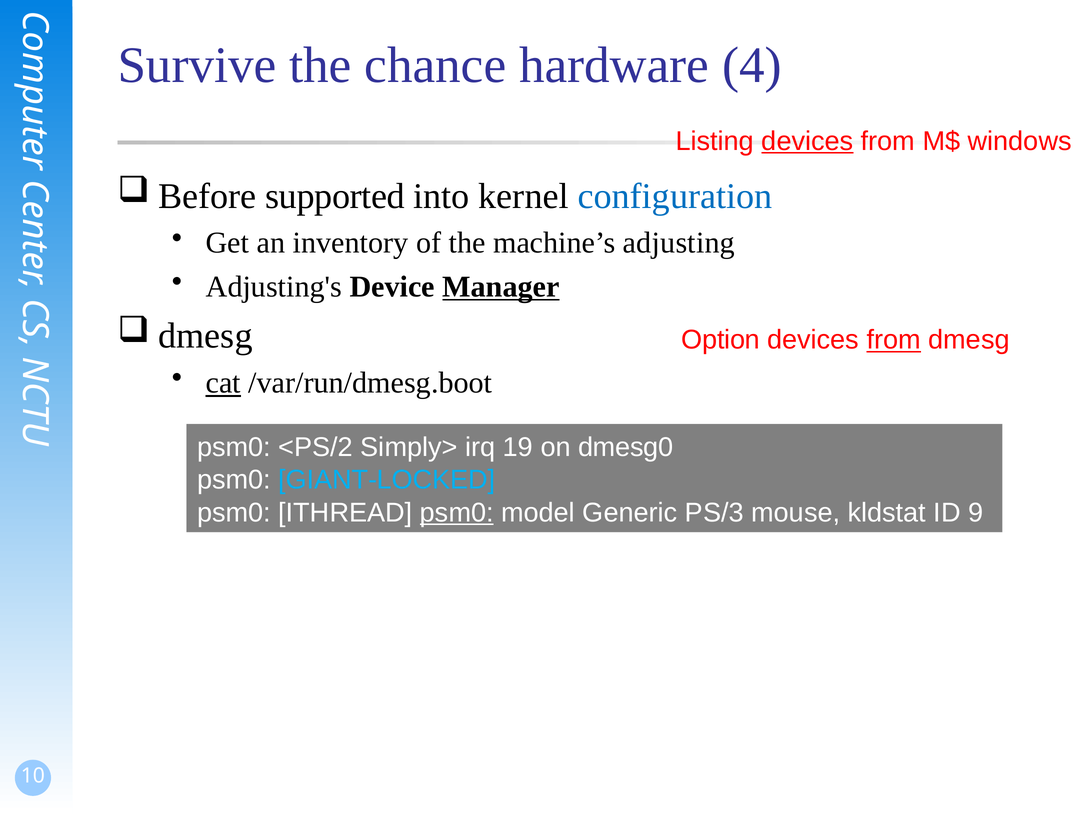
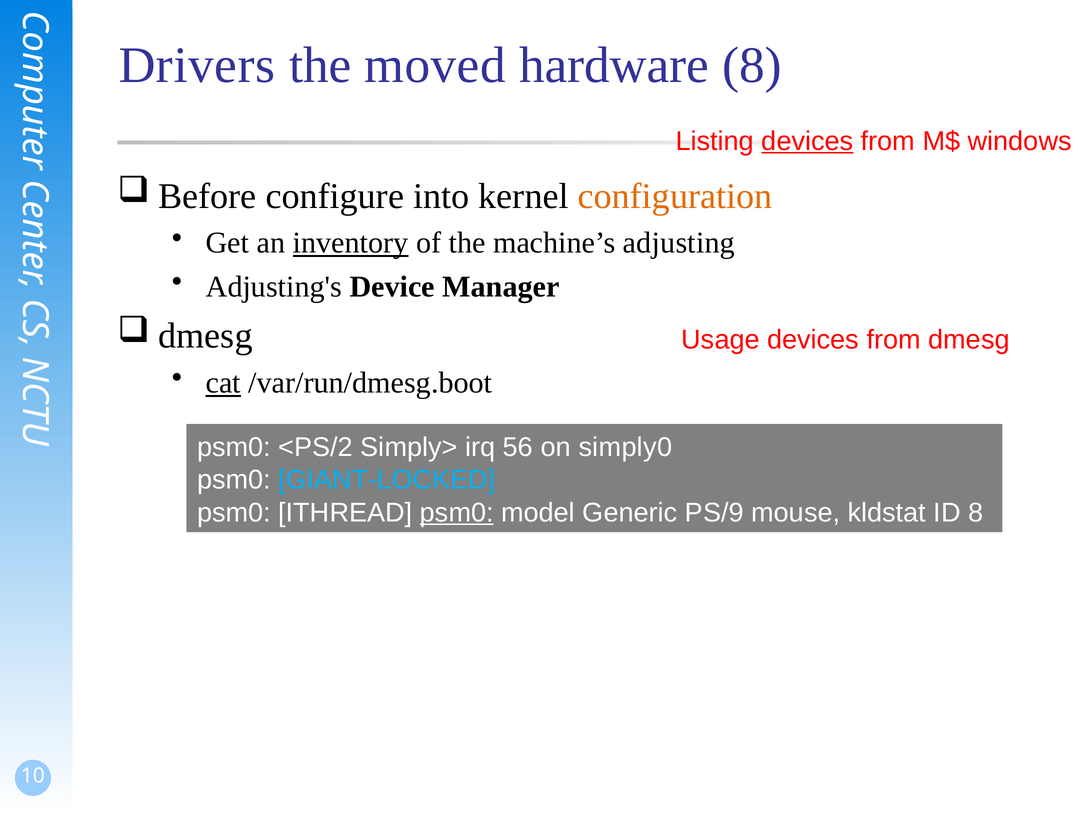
Survive: Survive -> Drivers
chance: chance -> moved
hardware 4: 4 -> 8
supported: supported -> configure
configuration colour: blue -> orange
inventory underline: none -> present
Manager underline: present -> none
Option: Option -> Usage
from at (894, 340) underline: present -> none
19: 19 -> 56
dmesg0: dmesg0 -> simply0
PS/3: PS/3 -> PS/9
ID 9: 9 -> 8
